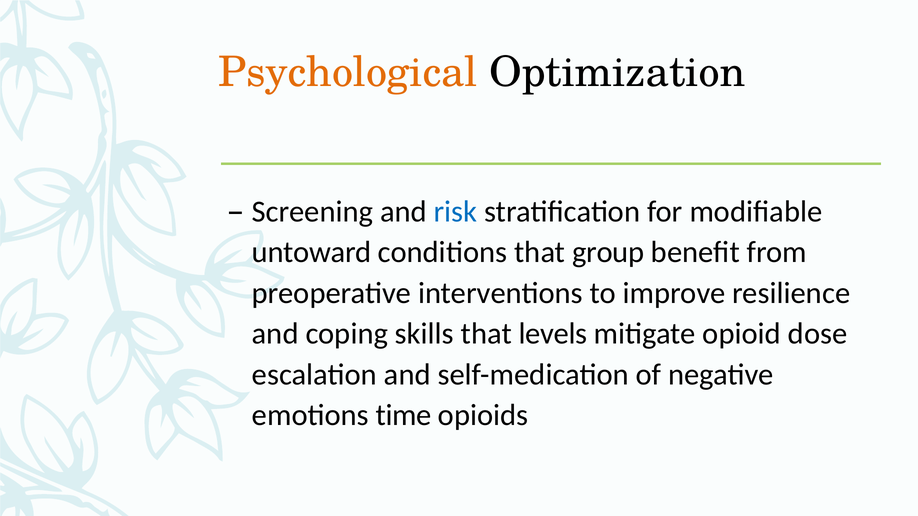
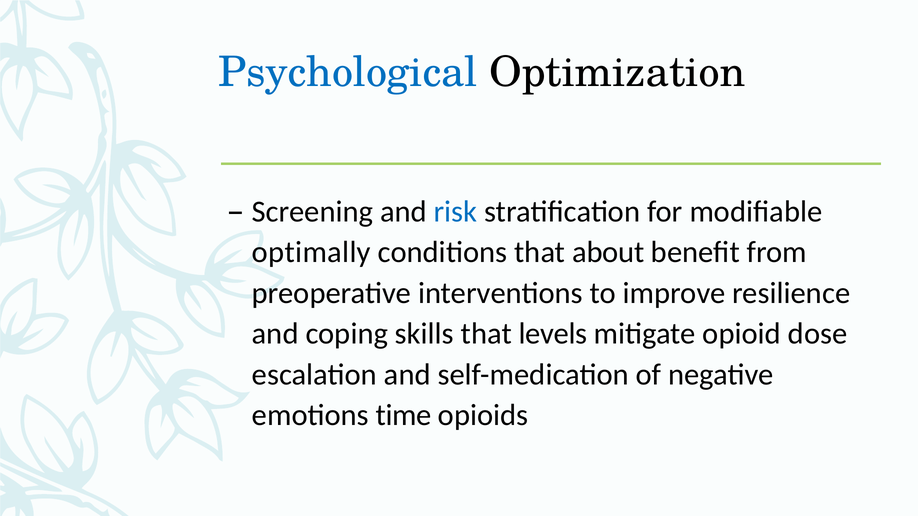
Psychological colour: orange -> blue
untoward: untoward -> optimally
group: group -> about
